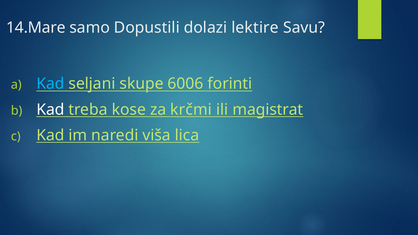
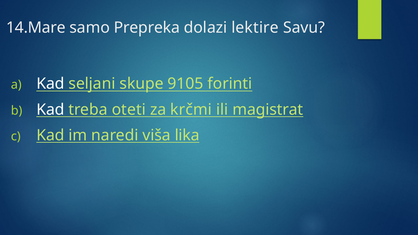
Dopustili: Dopustili -> Prepreka
Kad at (50, 84) colour: light blue -> white
6006: 6006 -> 9105
kose: kose -> oteti
lica: lica -> lika
